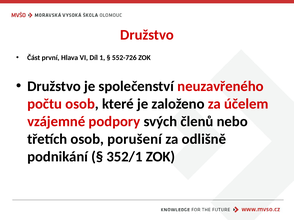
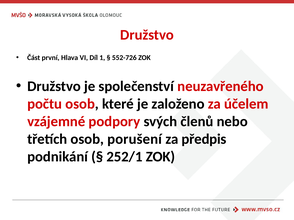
odlišně: odlišně -> předpis
352/1: 352/1 -> 252/1
